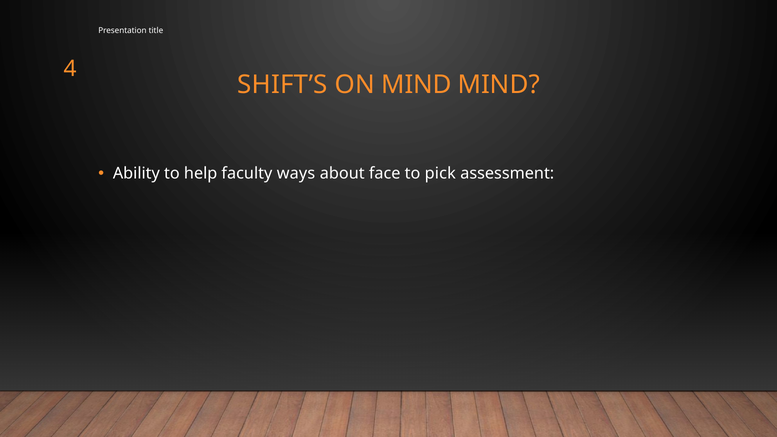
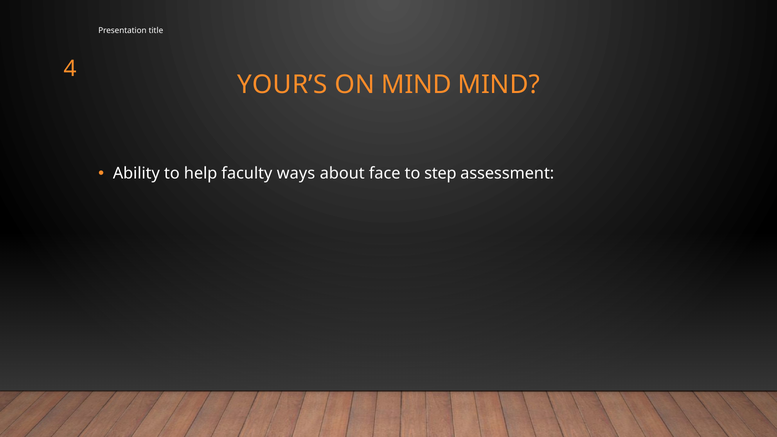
SHIFT’S: SHIFT’S -> YOUR’S
pick: pick -> step
